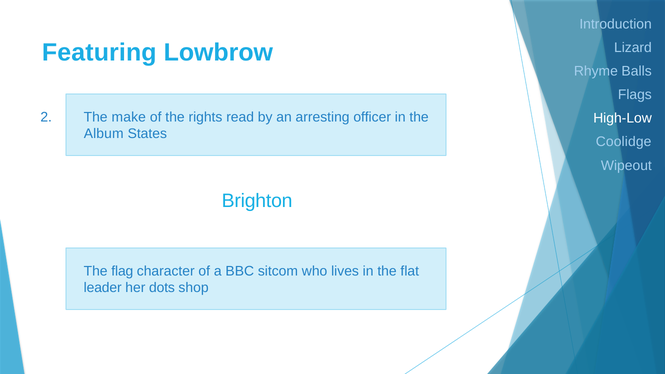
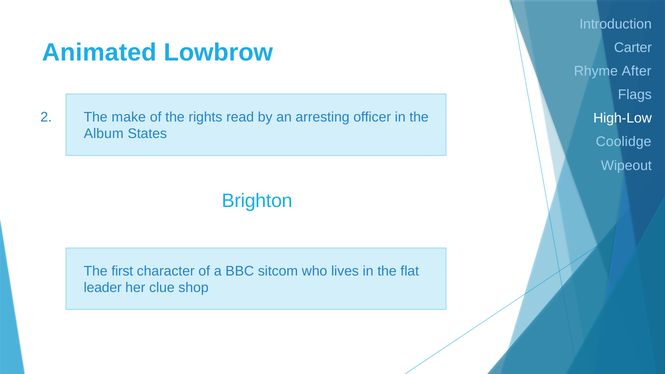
Featuring: Featuring -> Animated
Lizard: Lizard -> Carter
Balls: Balls -> After
flag: flag -> first
dots: dots -> clue
